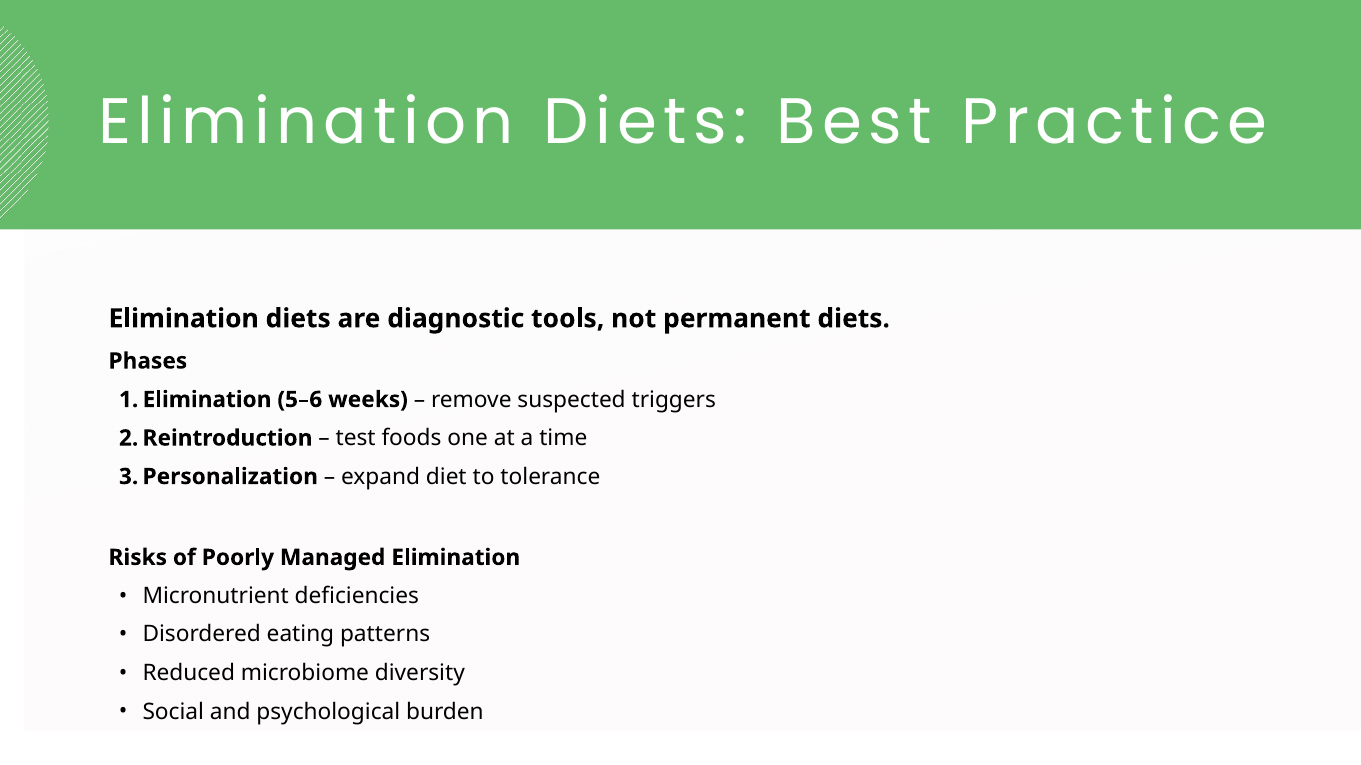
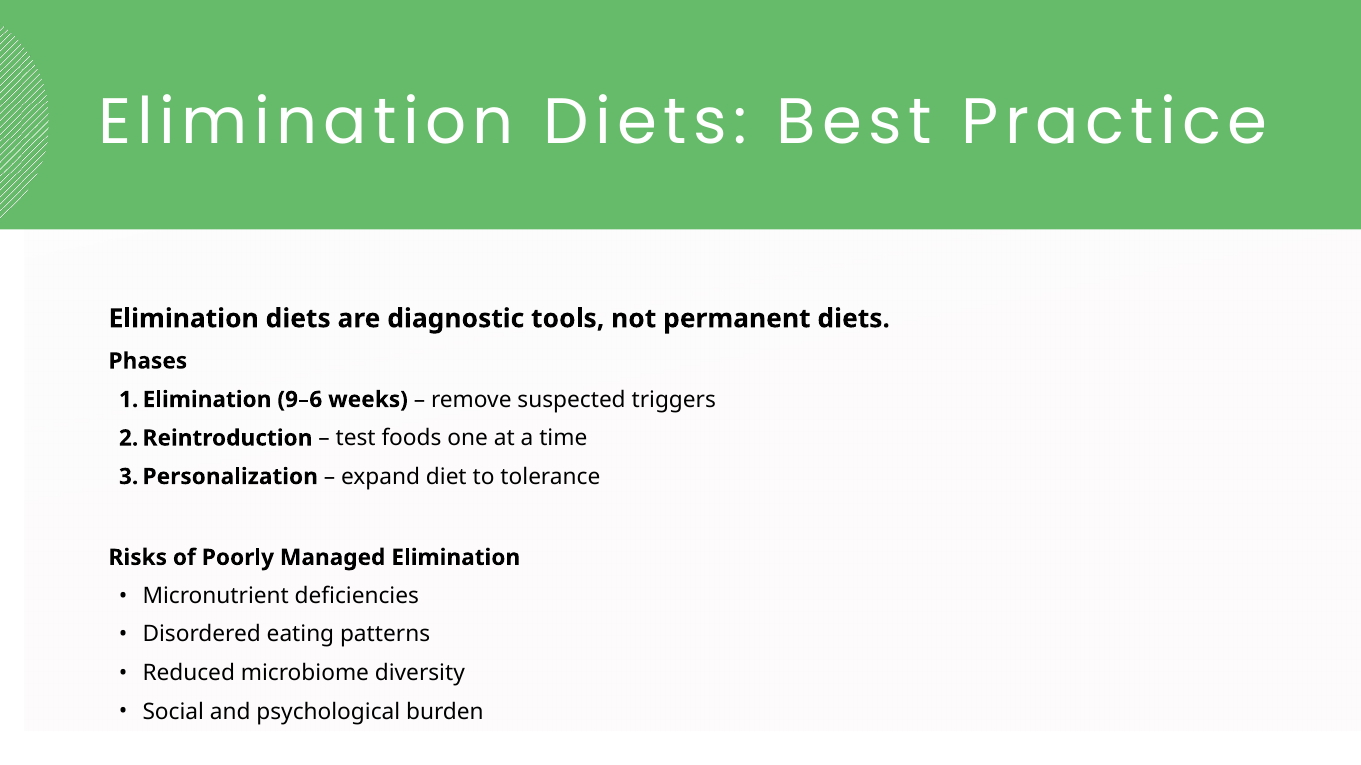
5–6: 5–6 -> 9–6
